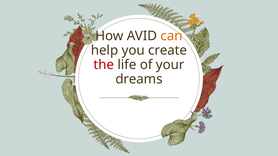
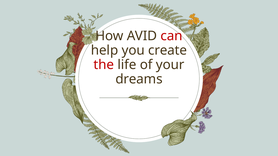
can colour: orange -> red
